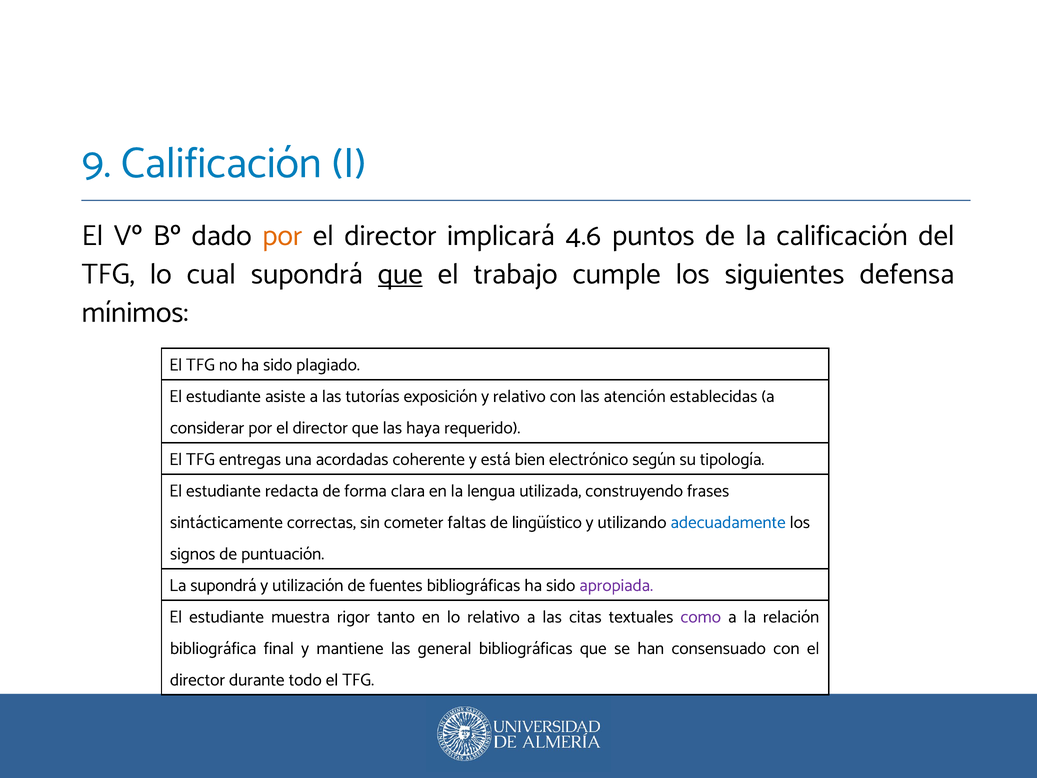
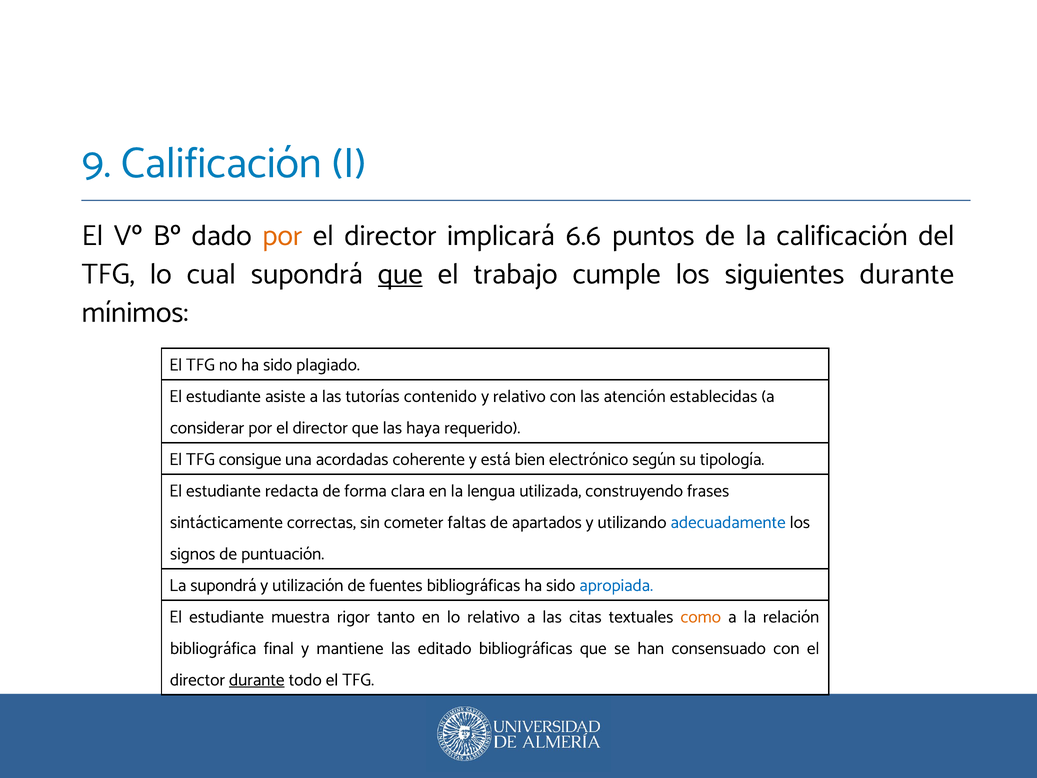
4.6: 4.6 -> 6.6
siguientes defensa: defensa -> durante
exposición: exposición -> contenido
entregas: entregas -> consigue
lingüístico: lingüístico -> apartados
apropiada colour: purple -> blue
como colour: purple -> orange
general: general -> editado
durante at (257, 680) underline: none -> present
